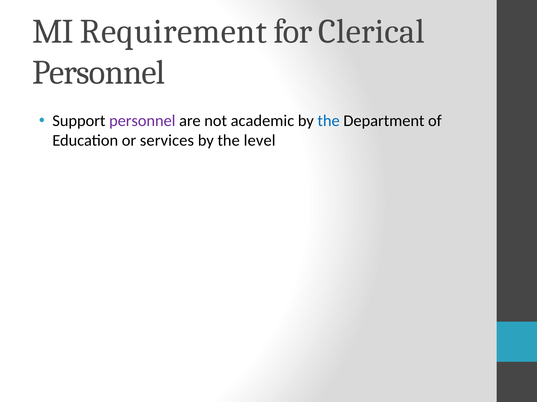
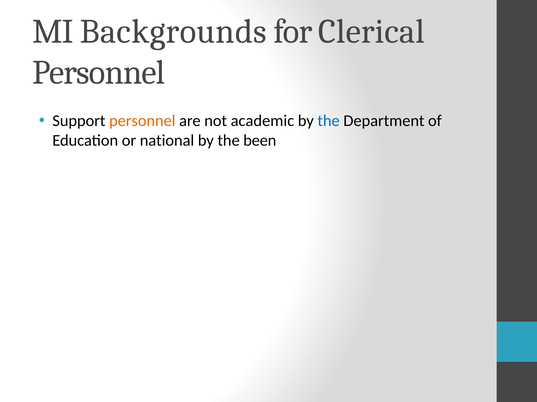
Requirement: Requirement -> Backgrounds
personnel at (142, 121) colour: purple -> orange
services: services -> national
level: level -> been
